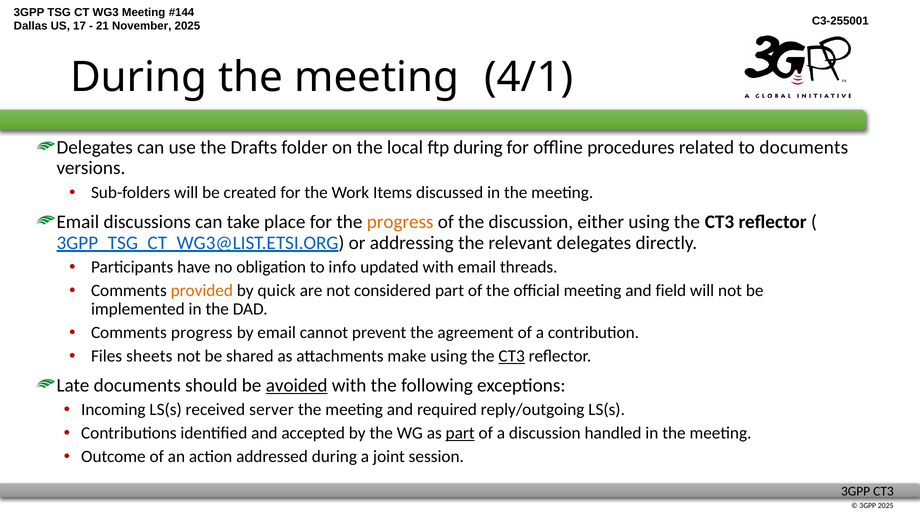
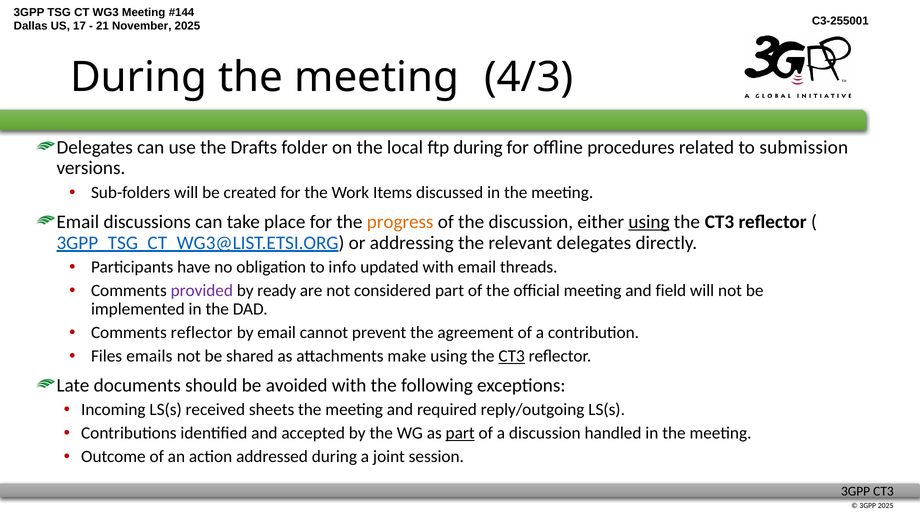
4/1: 4/1 -> 4/3
to documents: documents -> submission
using at (649, 222) underline: none -> present
provided colour: orange -> purple
quick: quick -> ready
Comments progress: progress -> reflector
sheets: sheets -> emails
avoided underline: present -> none
server: server -> sheets
